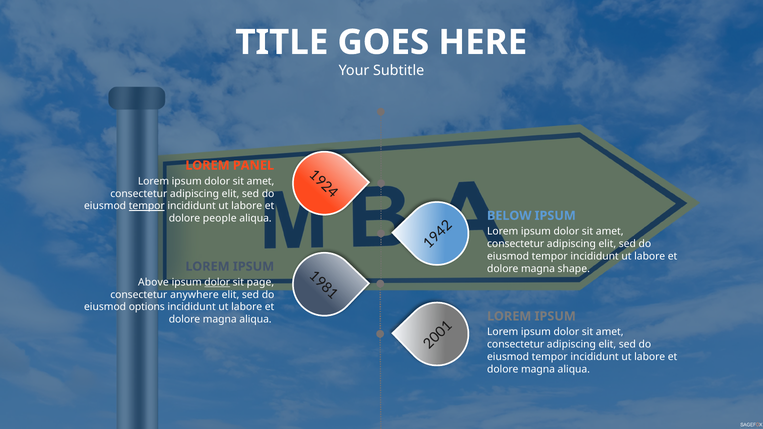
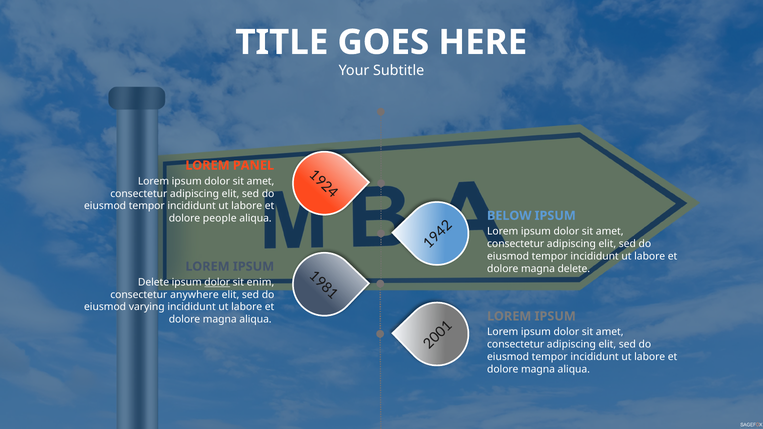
tempor at (147, 206) underline: present -> none
magna shape: shape -> delete
Above at (153, 282): Above -> Delete
page: page -> enim
options: options -> varying
